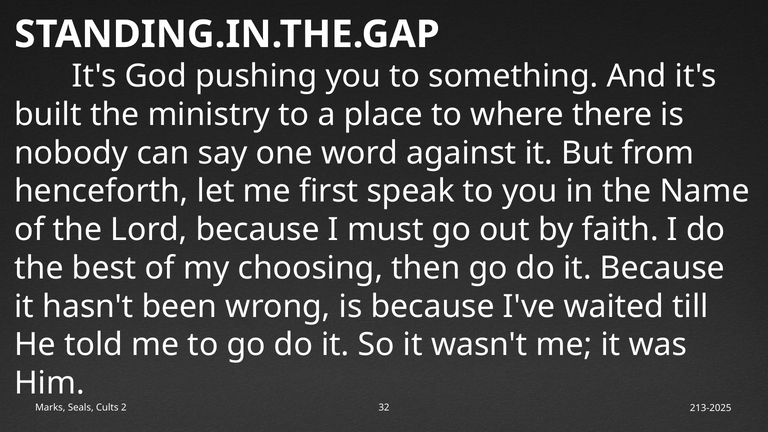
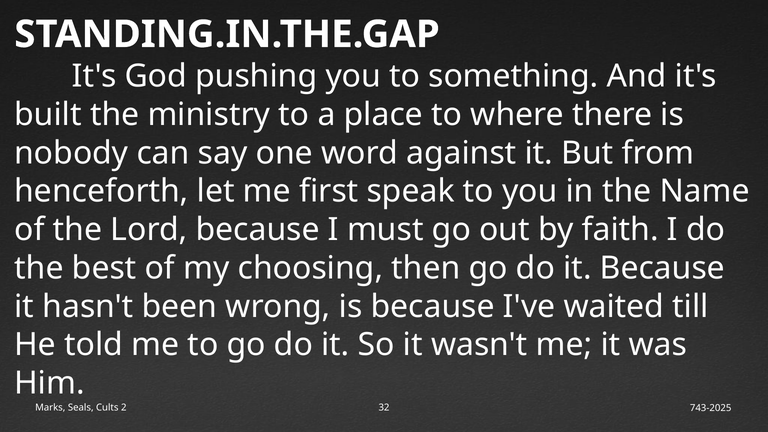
213-2025: 213-2025 -> 743-2025
